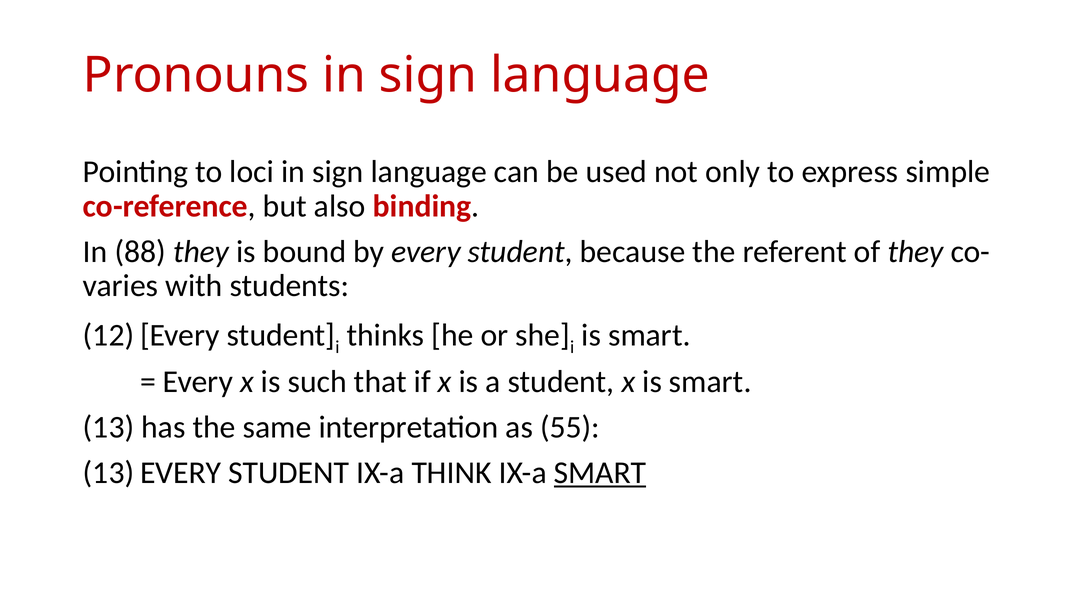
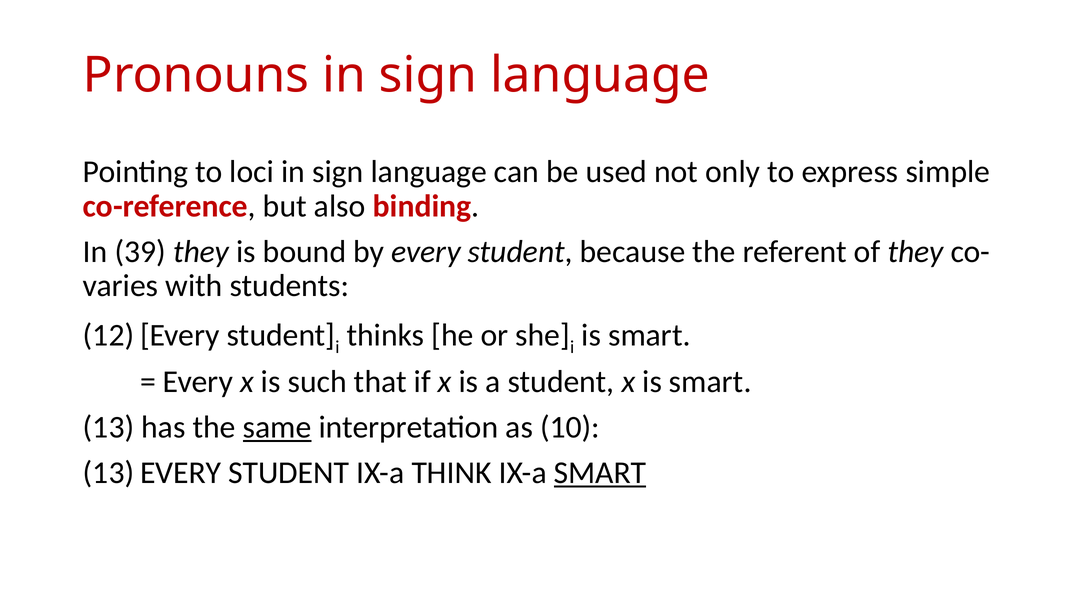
88: 88 -> 39
same underline: none -> present
55: 55 -> 10
